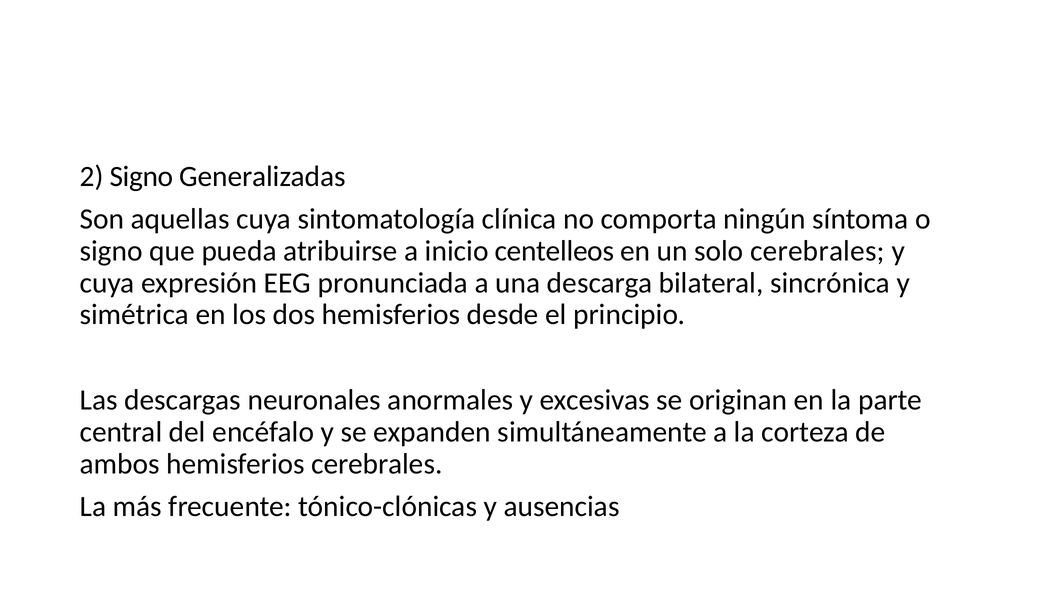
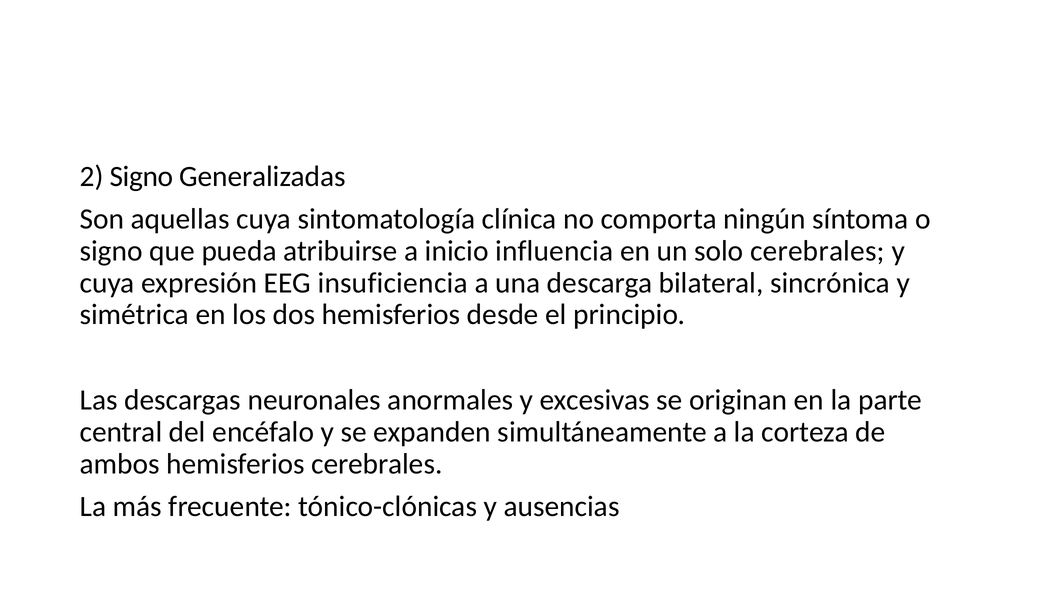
centelleos: centelleos -> influencia
pronunciada: pronunciada -> insuficiencia
